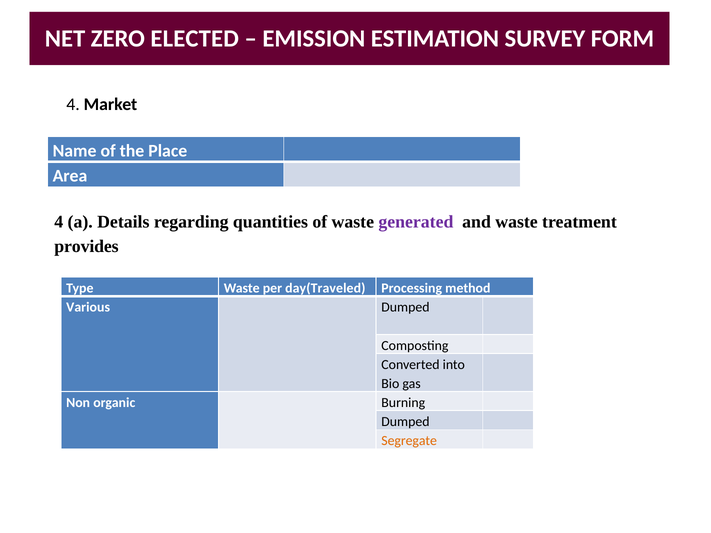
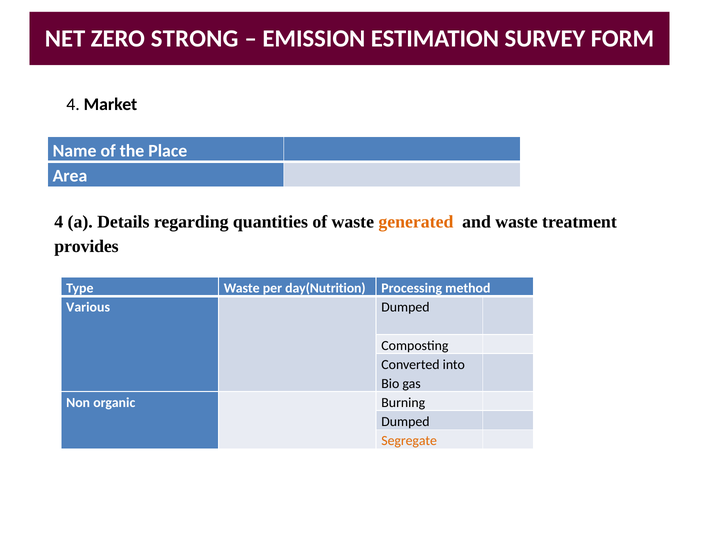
ELECTED: ELECTED -> STRONG
generated colour: purple -> orange
day(Traveled: day(Traveled -> day(Nutrition
